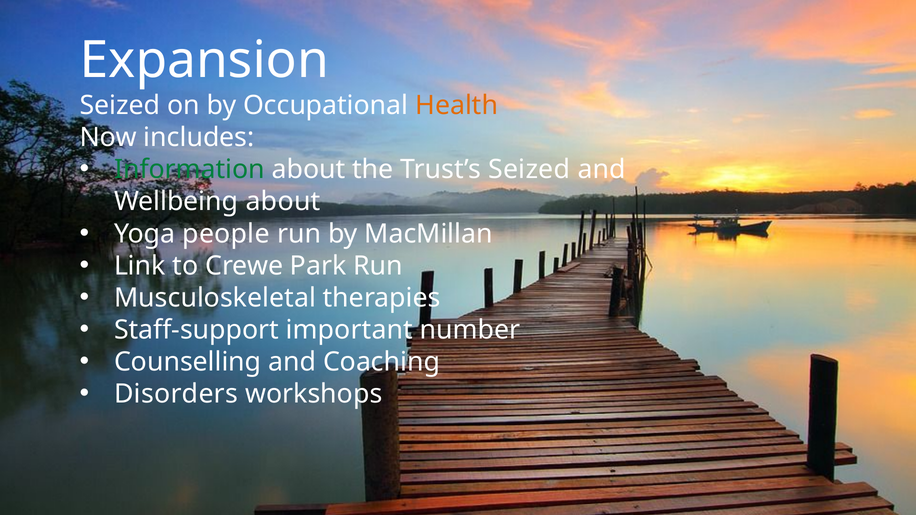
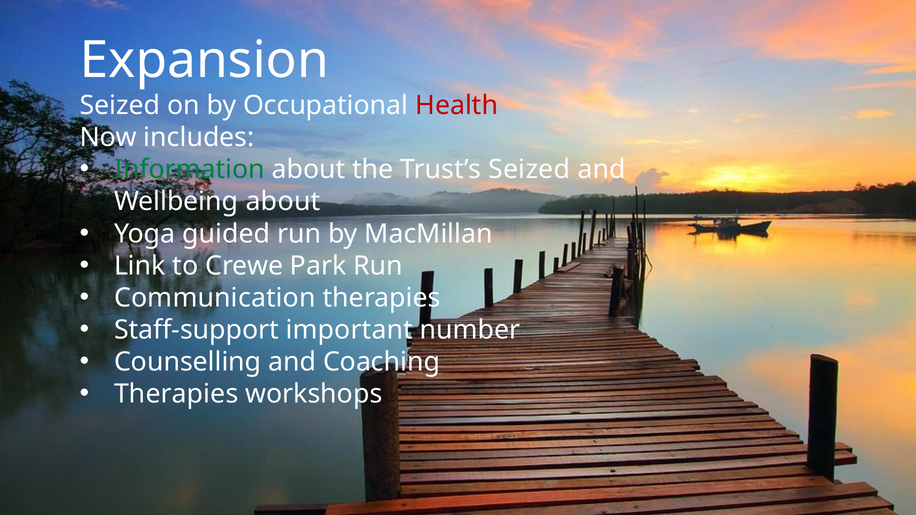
Health colour: orange -> red
people: people -> guided
Musculoskeletal: Musculoskeletal -> Communication
Disorders at (176, 394): Disorders -> Therapies
